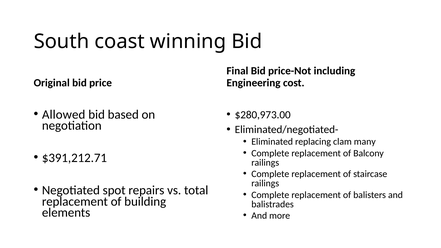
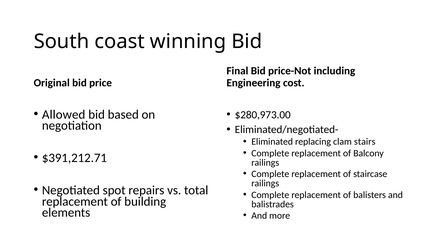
many: many -> stairs
